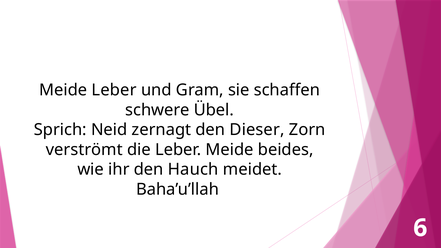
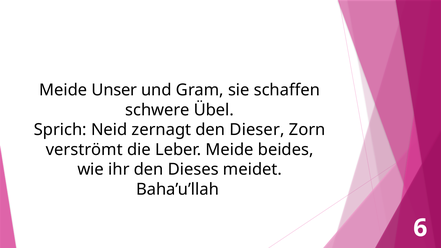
Meide Leber: Leber -> Unser
Hauch: Hauch -> Dieses
